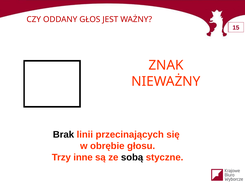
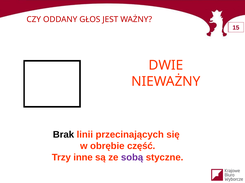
ZNAK: ZNAK -> DWIE
głosu: głosu -> część
sobą colour: black -> purple
